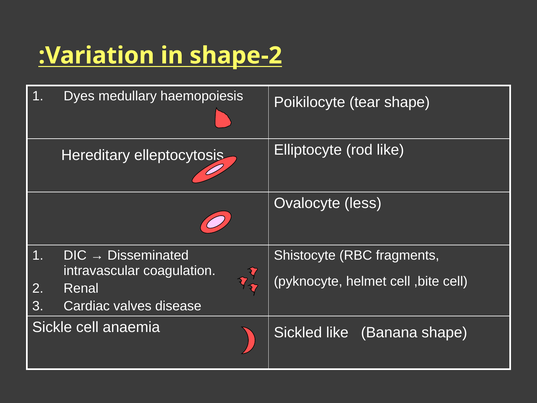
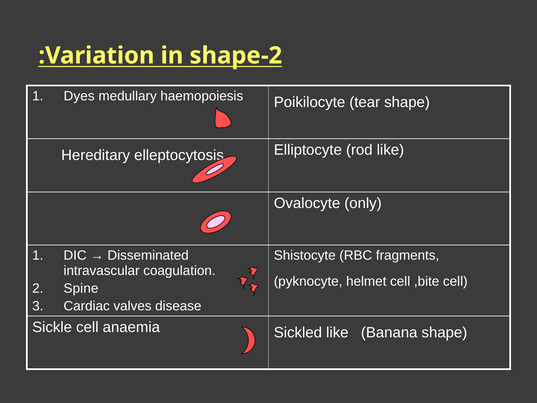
less: less -> only
Renal: Renal -> Spine
